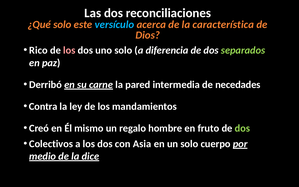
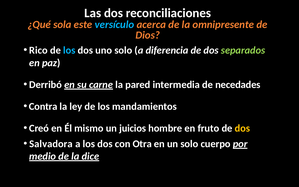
¿Qué solo: solo -> sola
característica: característica -> omnipresente
los at (69, 50) colour: pink -> light blue
regalo: regalo -> juicios
dos at (242, 128) colour: light green -> yellow
Colectivos: Colectivos -> Salvadora
Asia: Asia -> Otra
